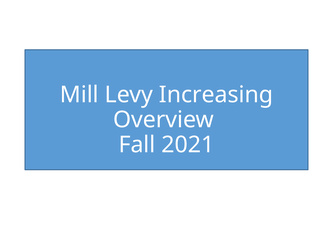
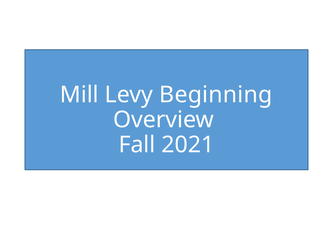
Increasing: Increasing -> Beginning
